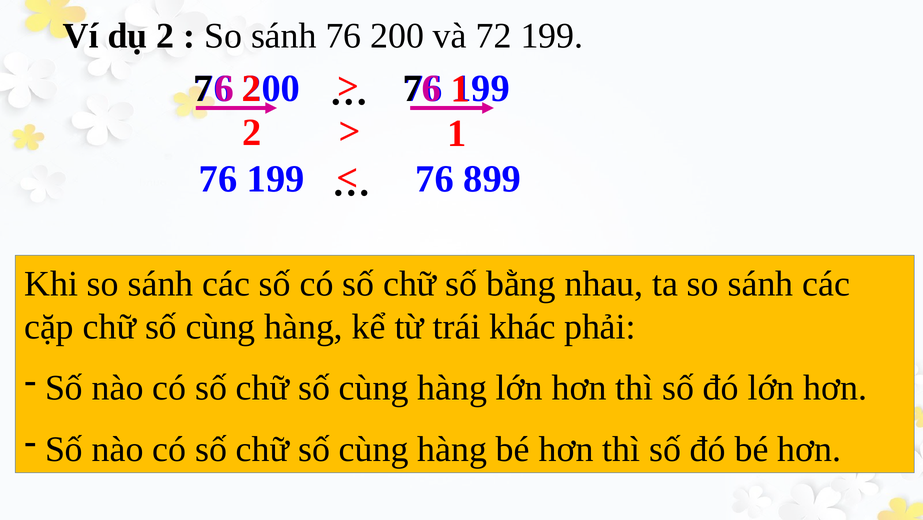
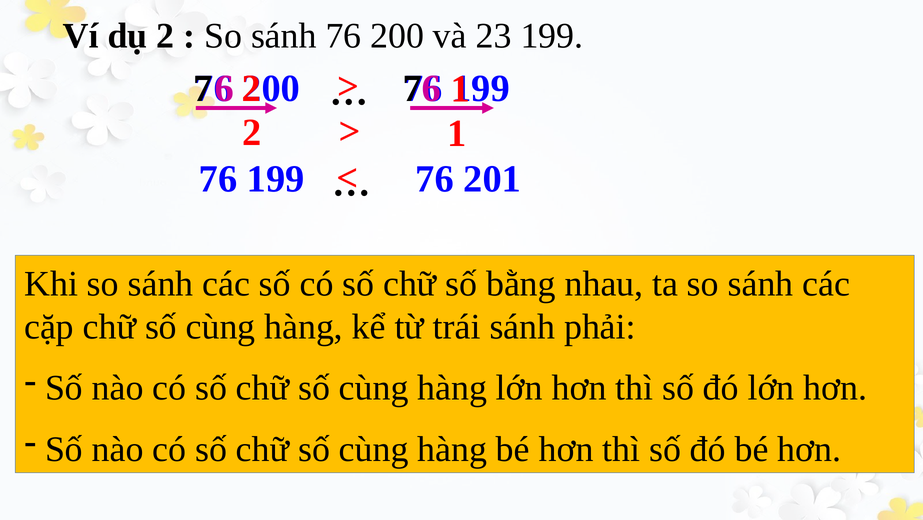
72: 72 -> 23
899: 899 -> 201
trái khác: khác -> sánh
